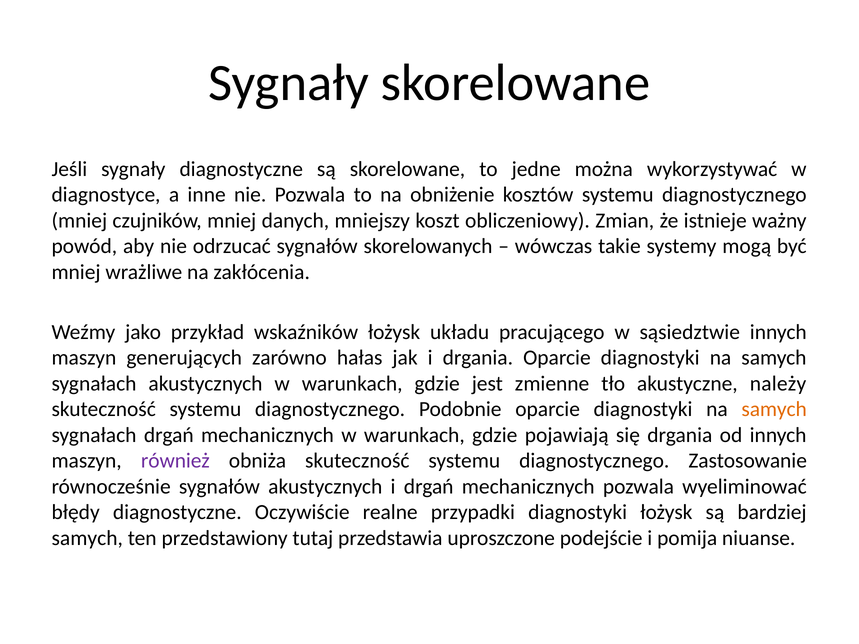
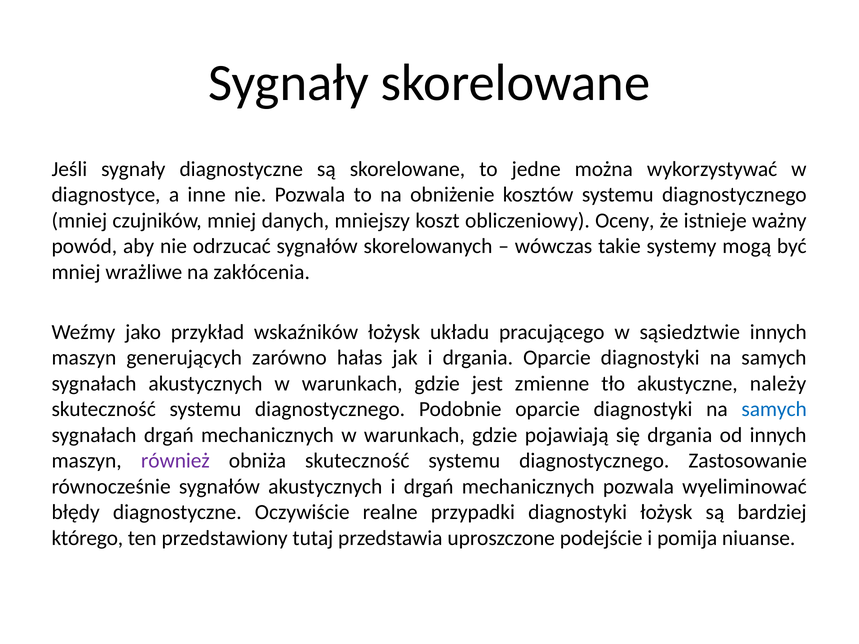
Zmian: Zmian -> Oceny
samych at (774, 410) colour: orange -> blue
samych at (87, 538): samych -> którego
